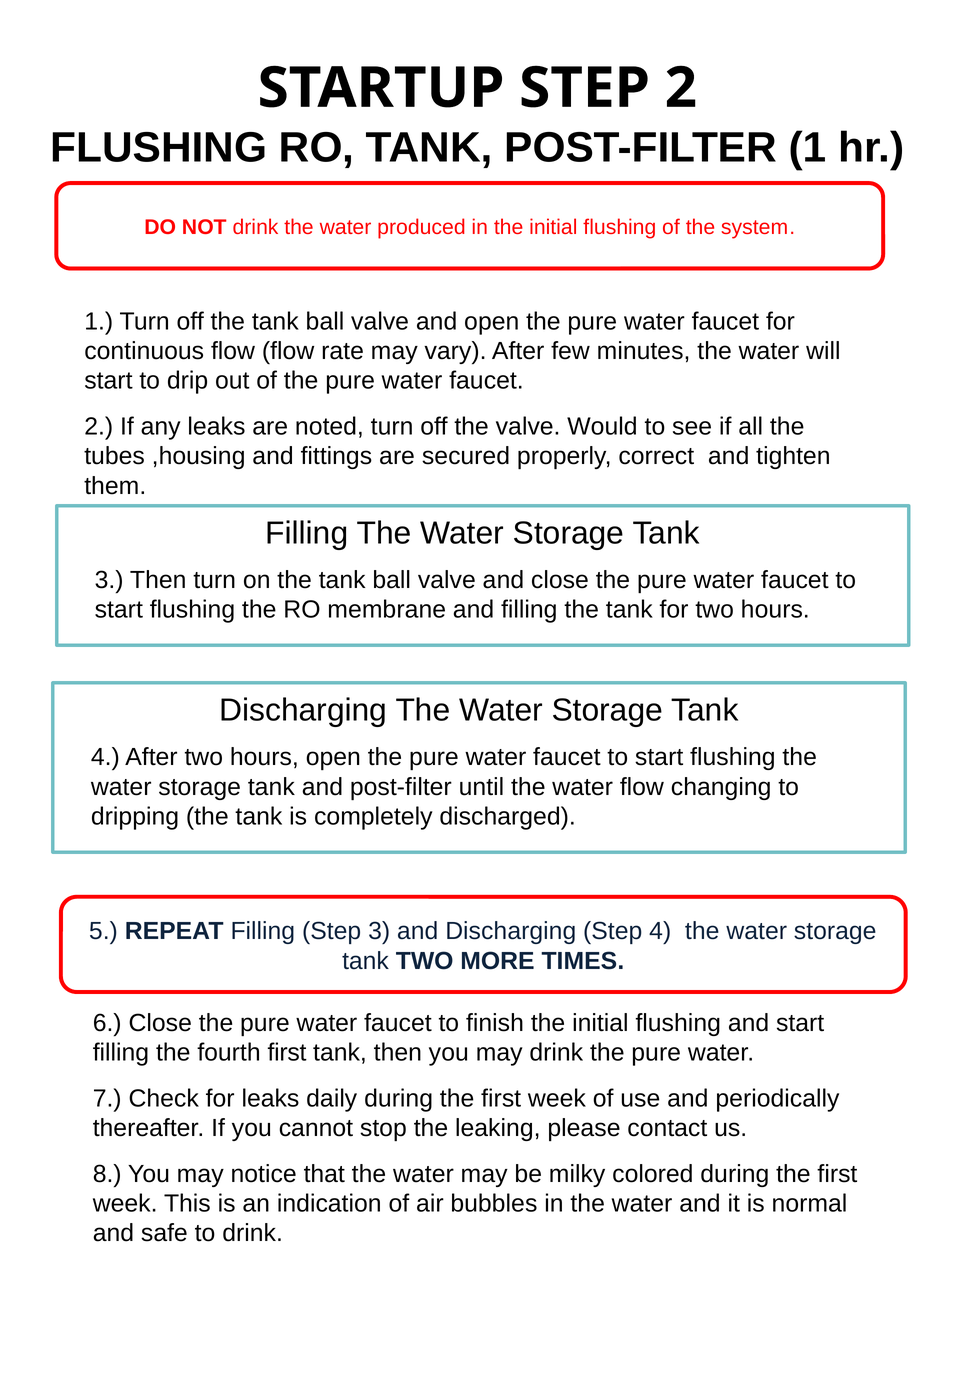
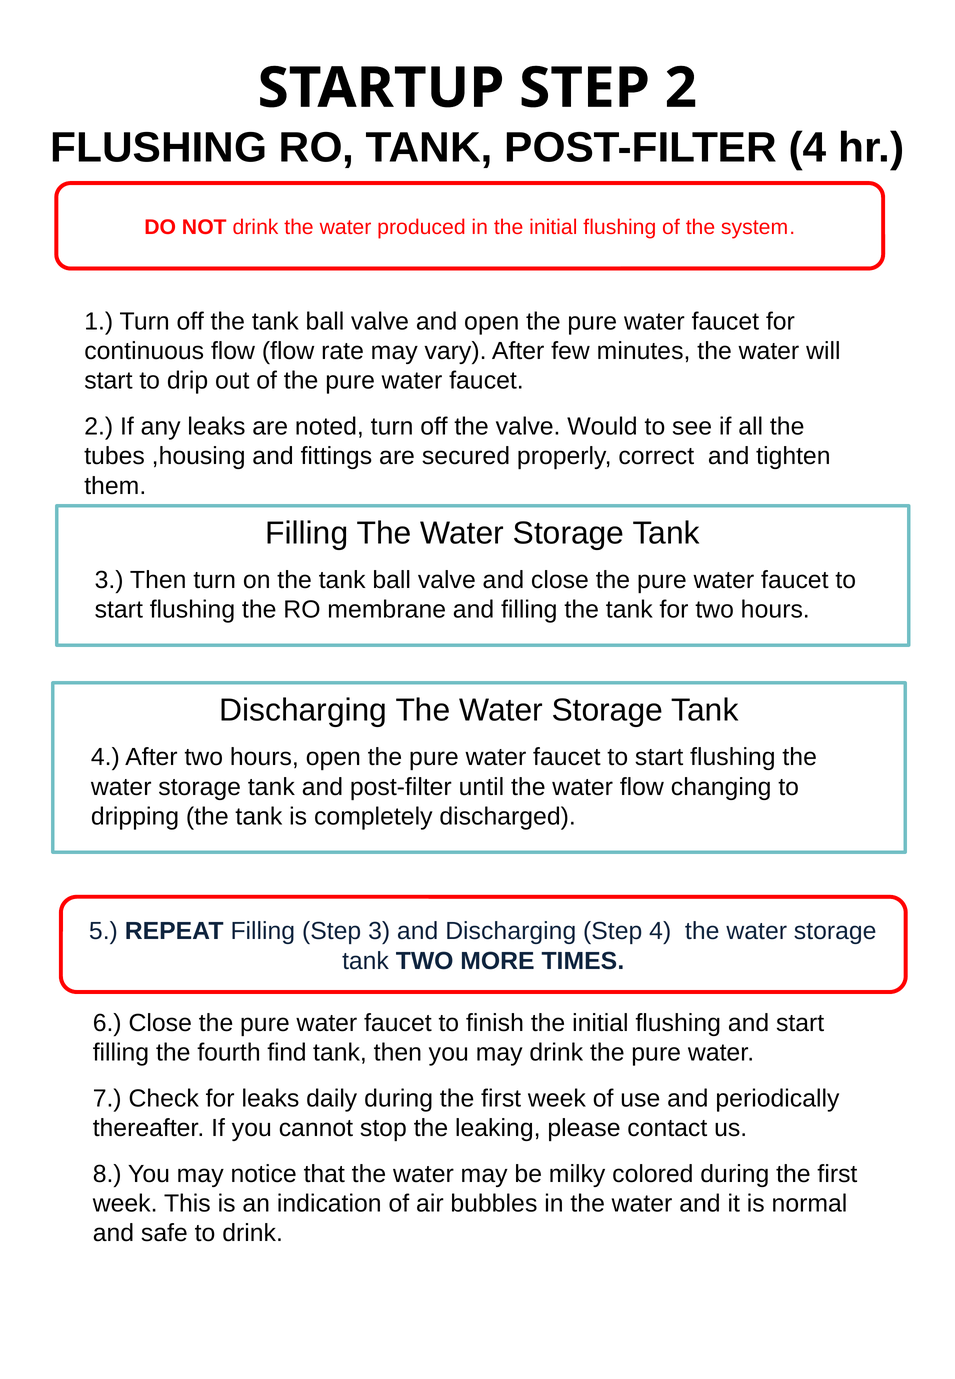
POST-FILTER 1: 1 -> 4
fourth first: first -> find
